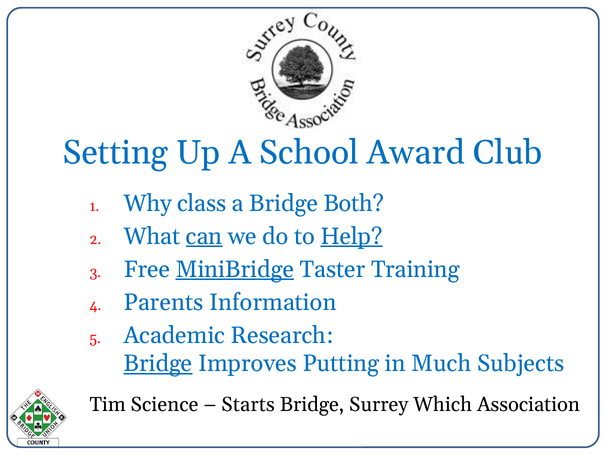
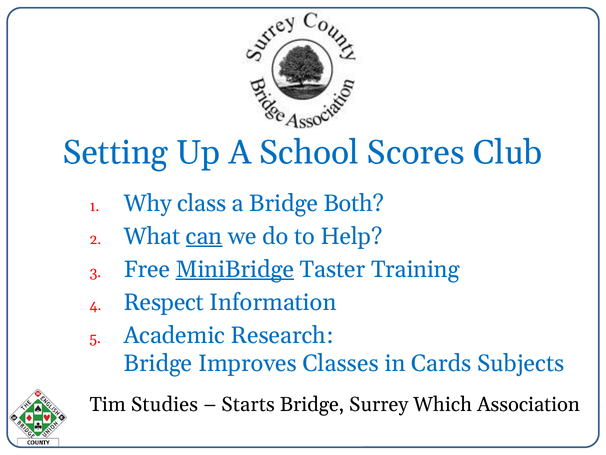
Award: Award -> Scores
Help underline: present -> none
Parents: Parents -> Respect
Bridge at (158, 363) underline: present -> none
Putting: Putting -> Classes
Much: Much -> Cards
Science: Science -> Studies
